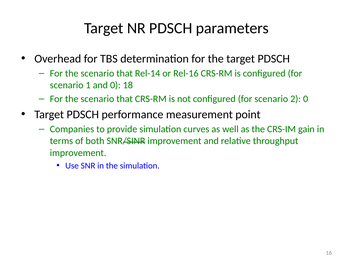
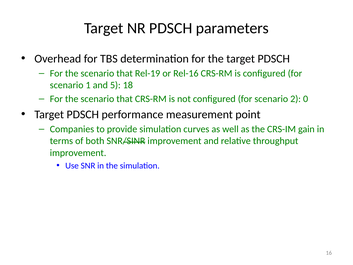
Rel-14: Rel-14 -> Rel-19
and 0: 0 -> 5
